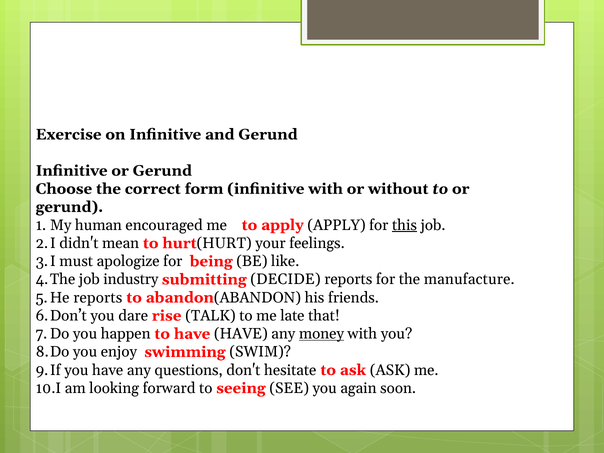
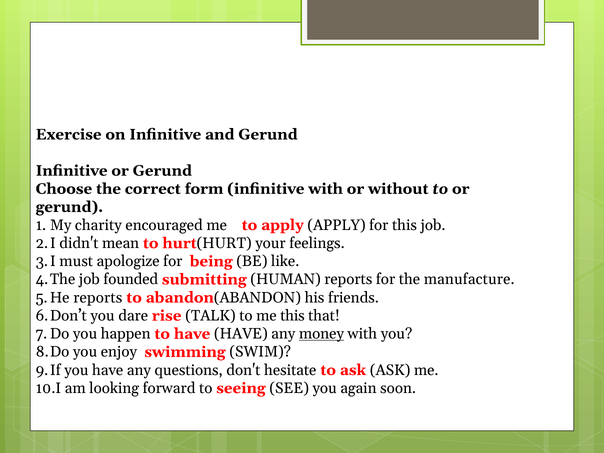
human: human -> charity
this at (404, 225) underline: present -> none
industry: industry -> founded
DECIDE: DECIDE -> HUMAN
me late: late -> this
